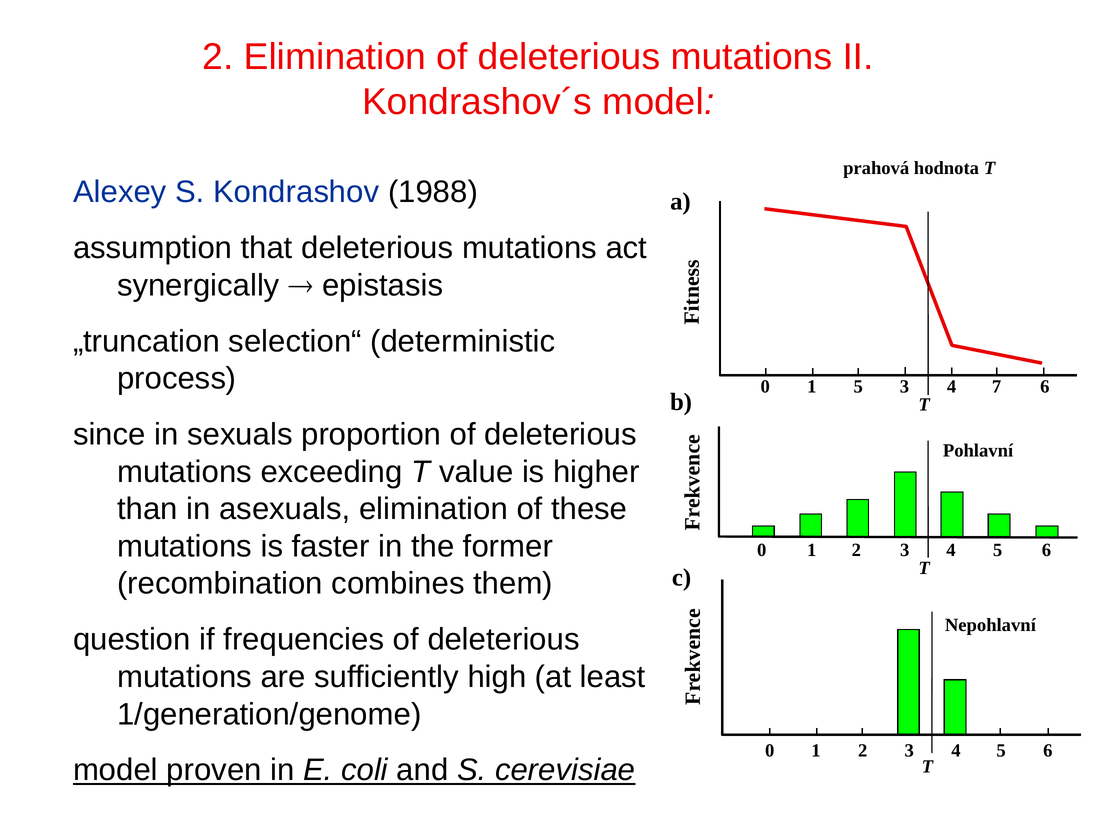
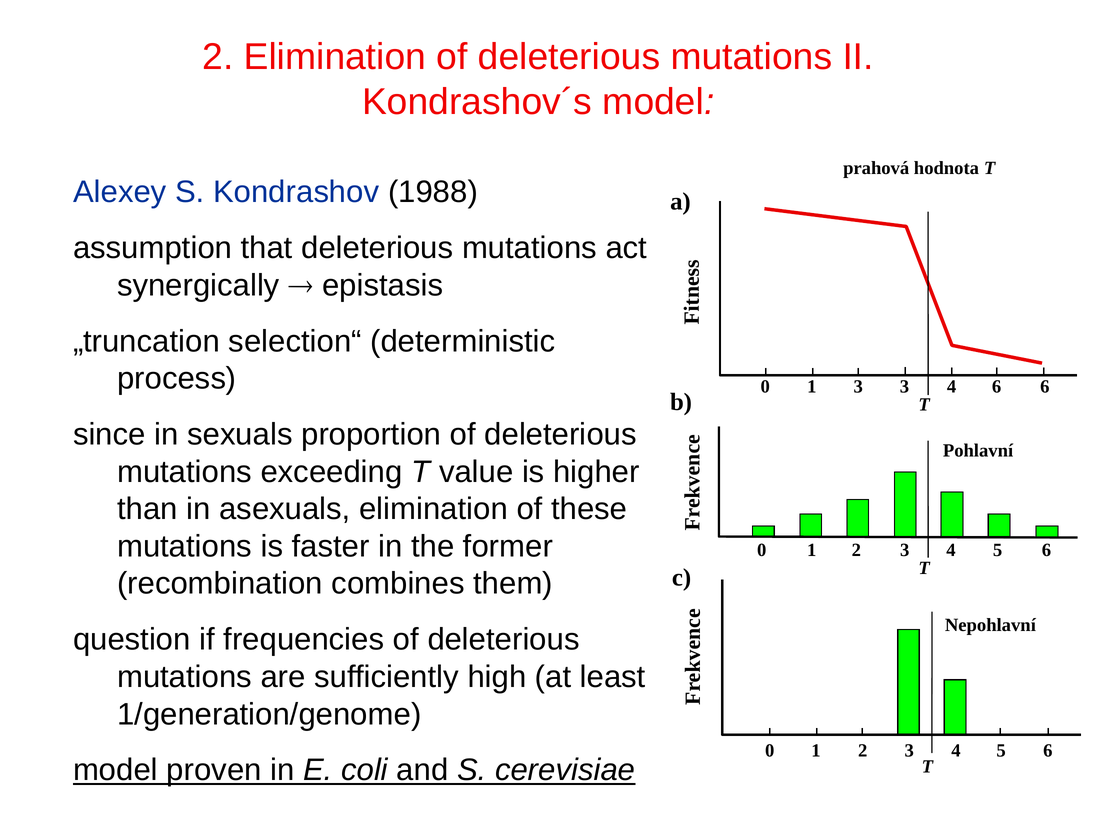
1 5: 5 -> 3
4 7: 7 -> 6
